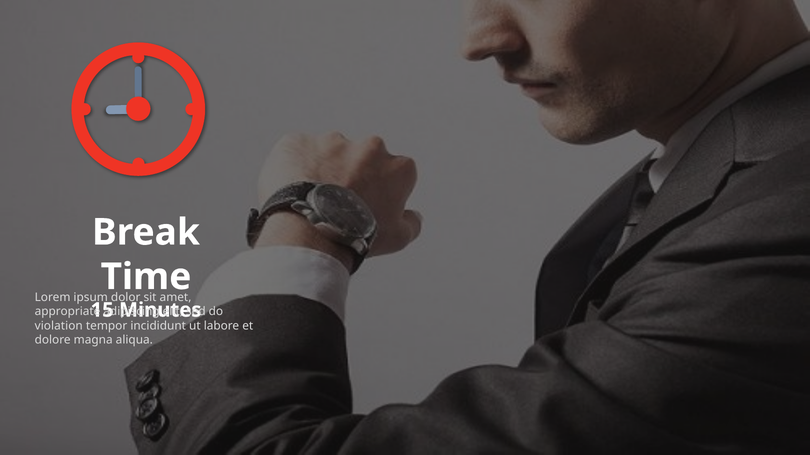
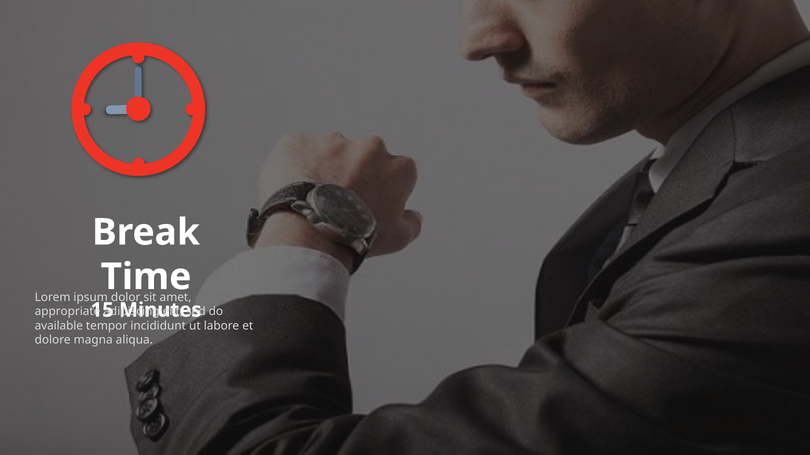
violation: violation -> available
